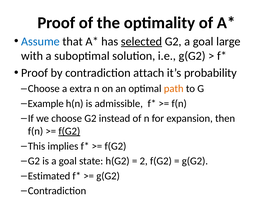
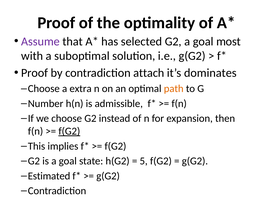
Assume colour: blue -> purple
selected underline: present -> none
large: large -> most
probability: probability -> dominates
Example: Example -> Number
2: 2 -> 5
